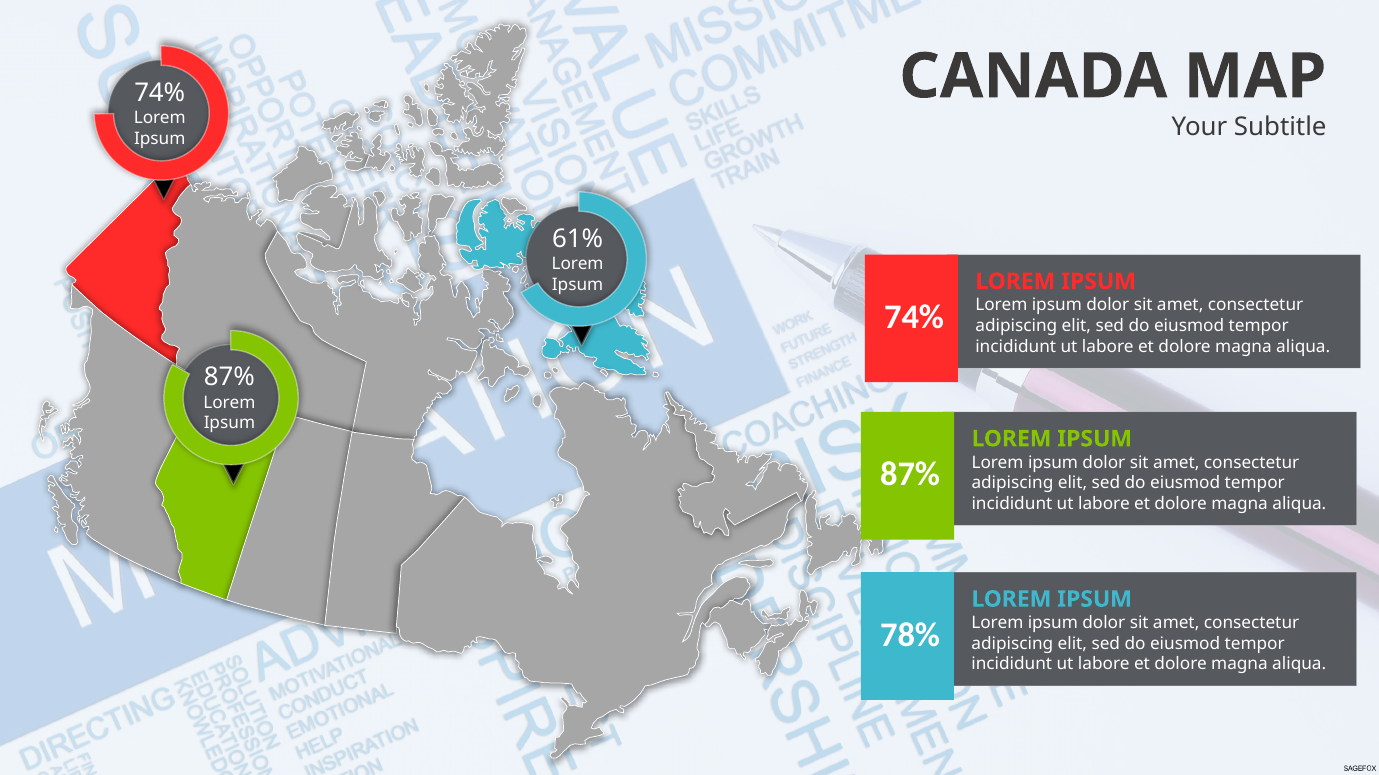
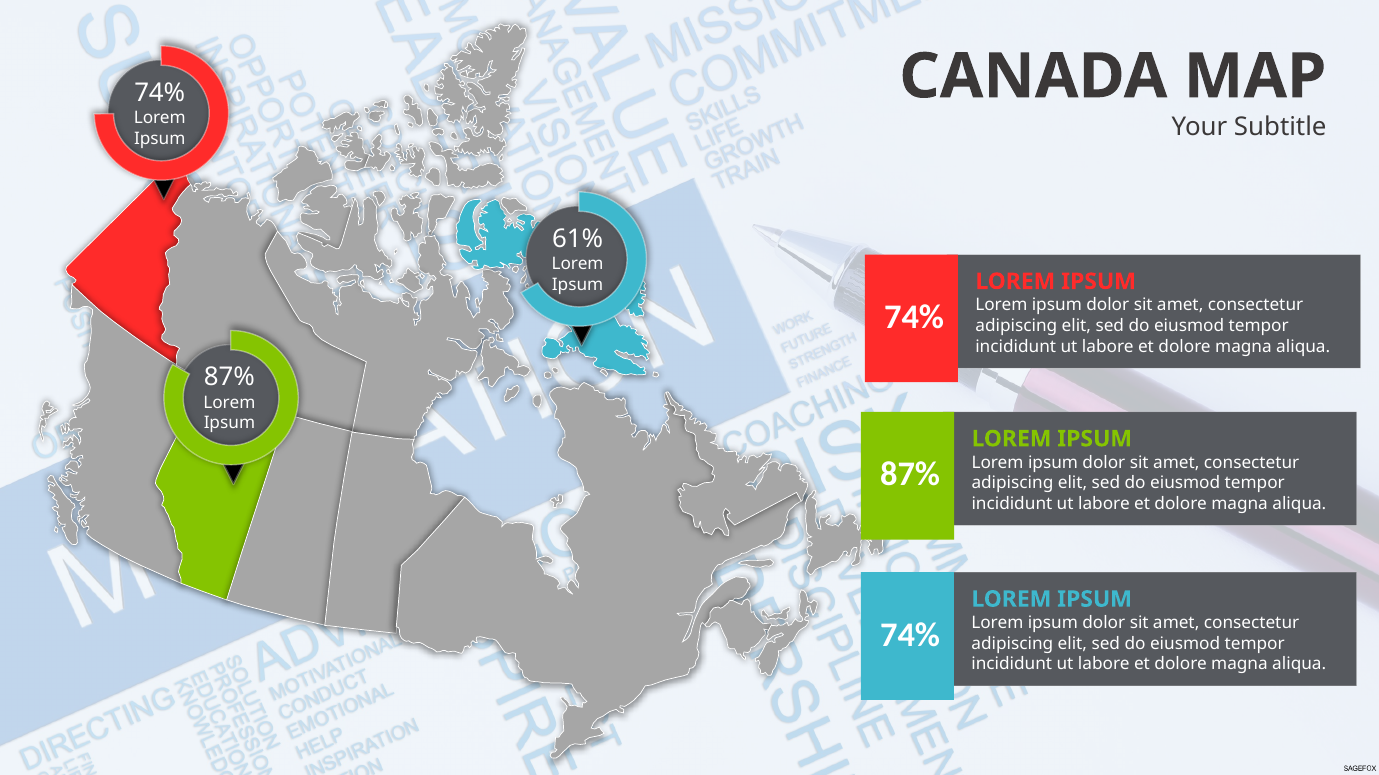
78% at (910, 636): 78% -> 74%
